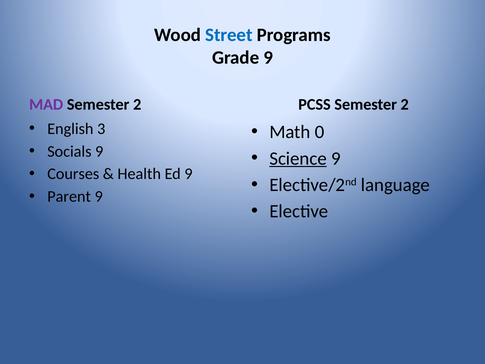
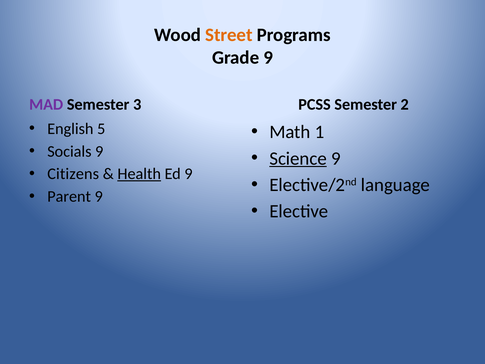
Street colour: blue -> orange
2 at (137, 104): 2 -> 3
3: 3 -> 5
0: 0 -> 1
Courses: Courses -> Citizens
Health underline: none -> present
